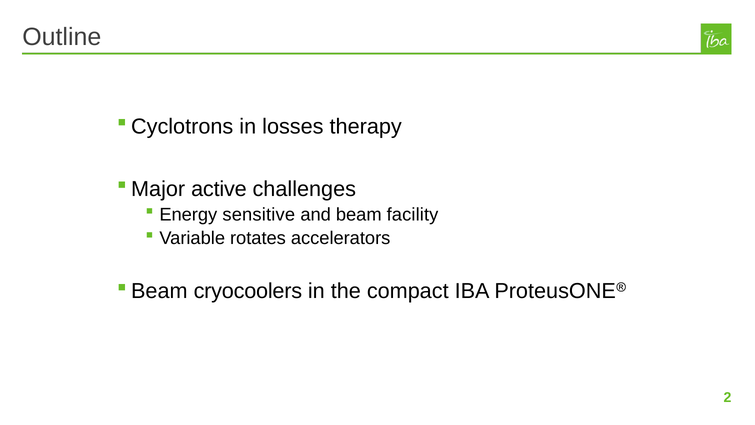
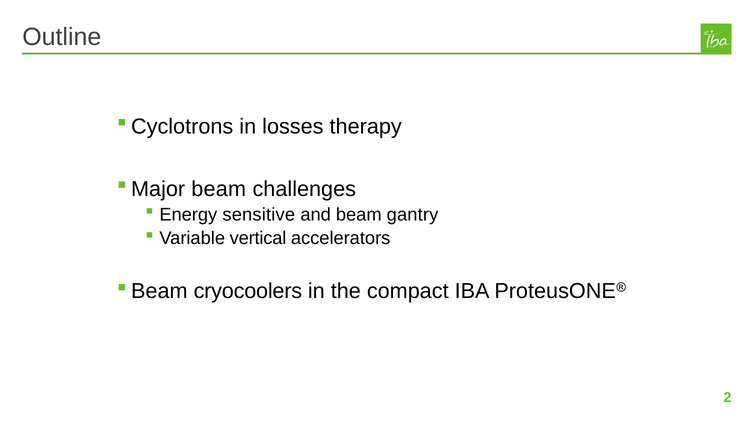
active at (219, 189): active -> beam
facility: facility -> gantry
rotates: rotates -> vertical
